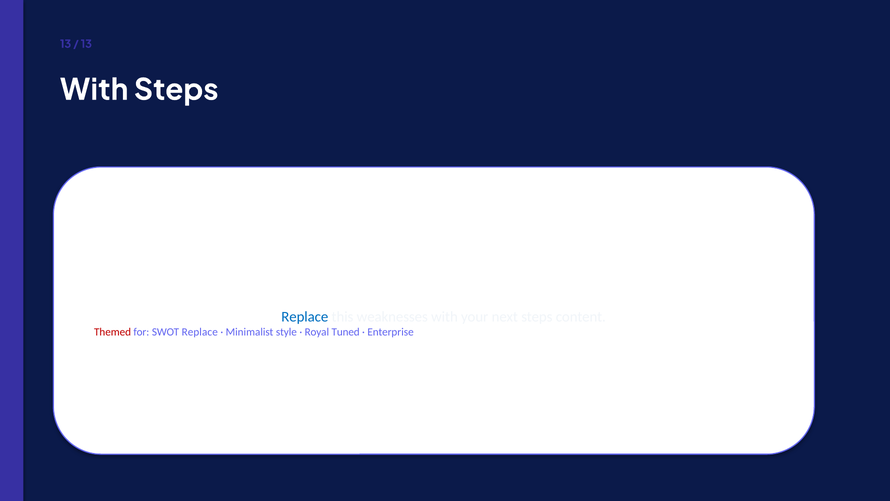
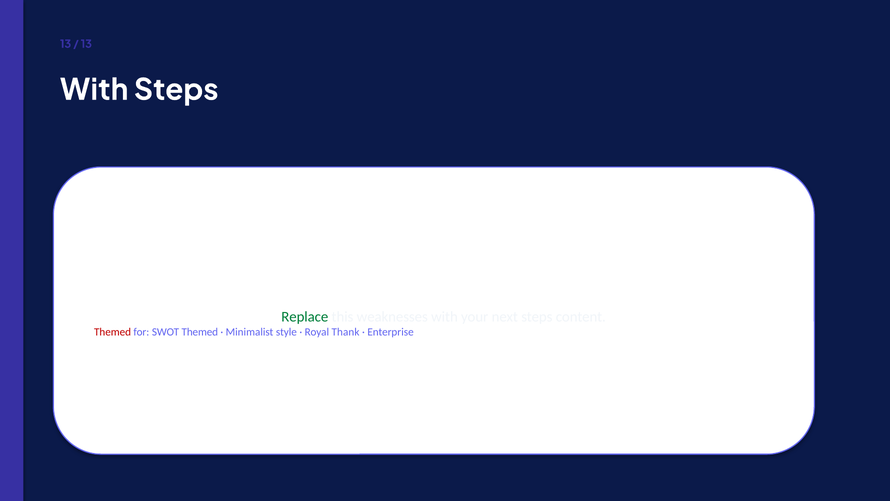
Replace at (305, 316) colour: blue -> green
SWOT Replace: Replace -> Themed
Tuned: Tuned -> Thank
